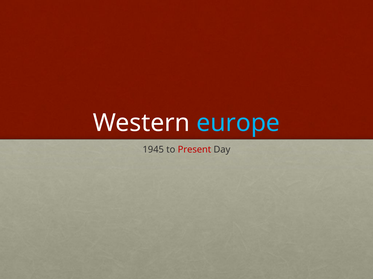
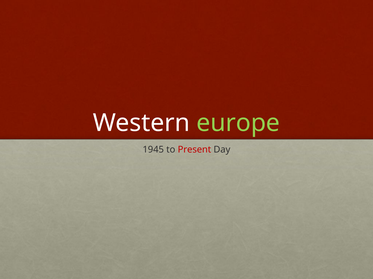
europe colour: light blue -> light green
